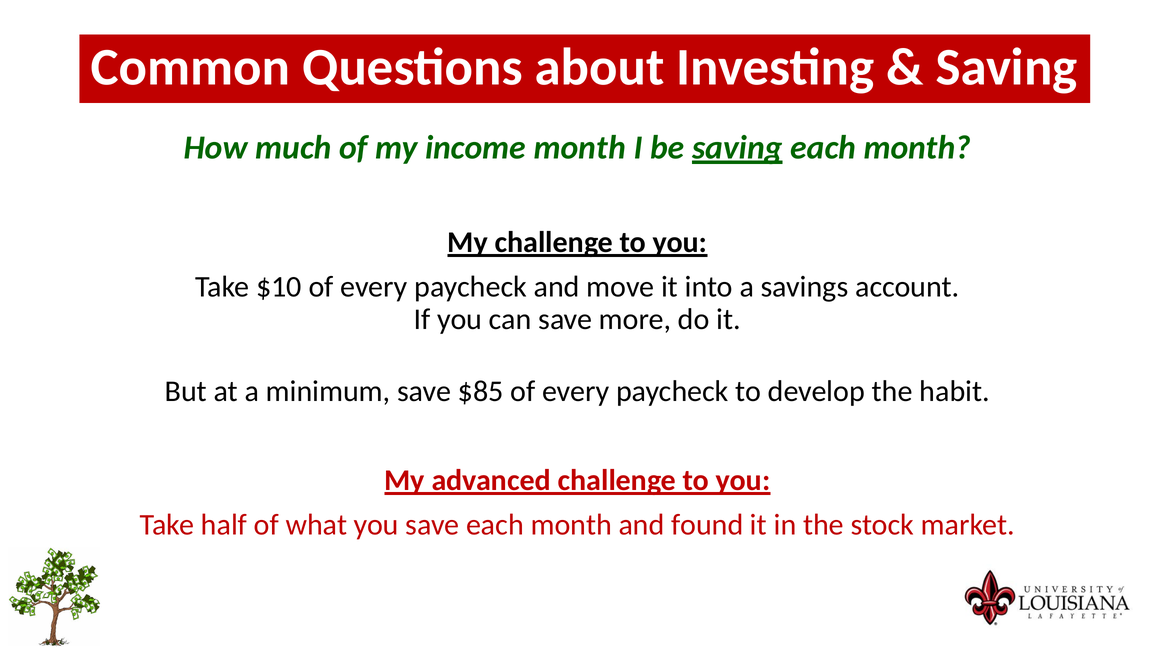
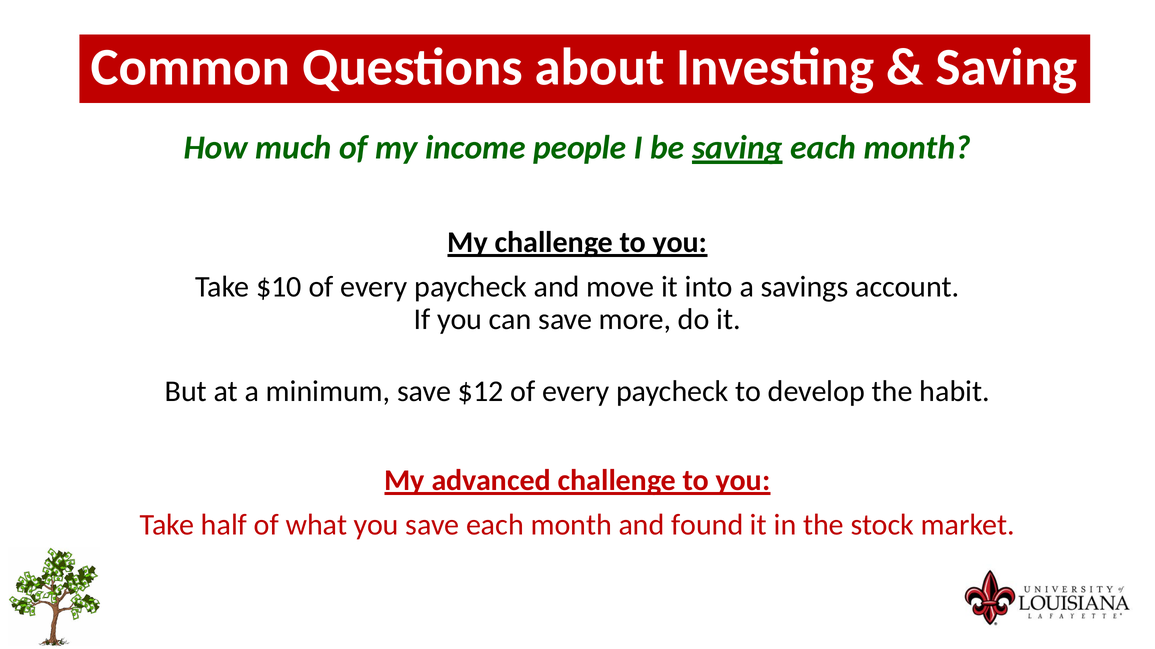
income month: month -> people
$85: $85 -> $12
